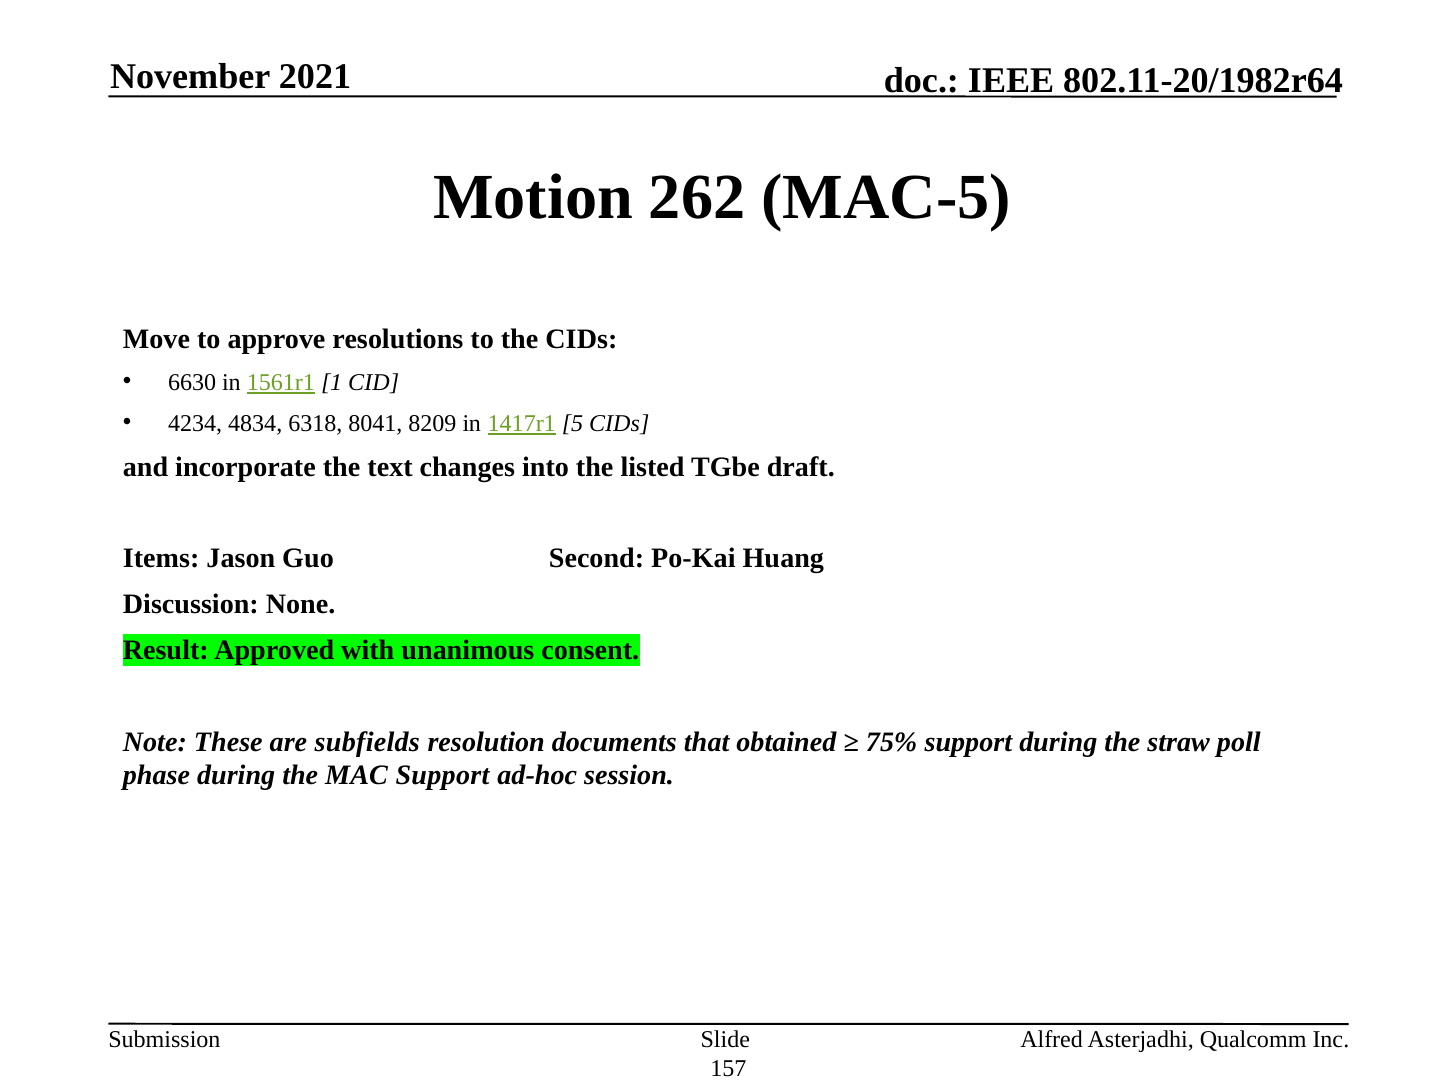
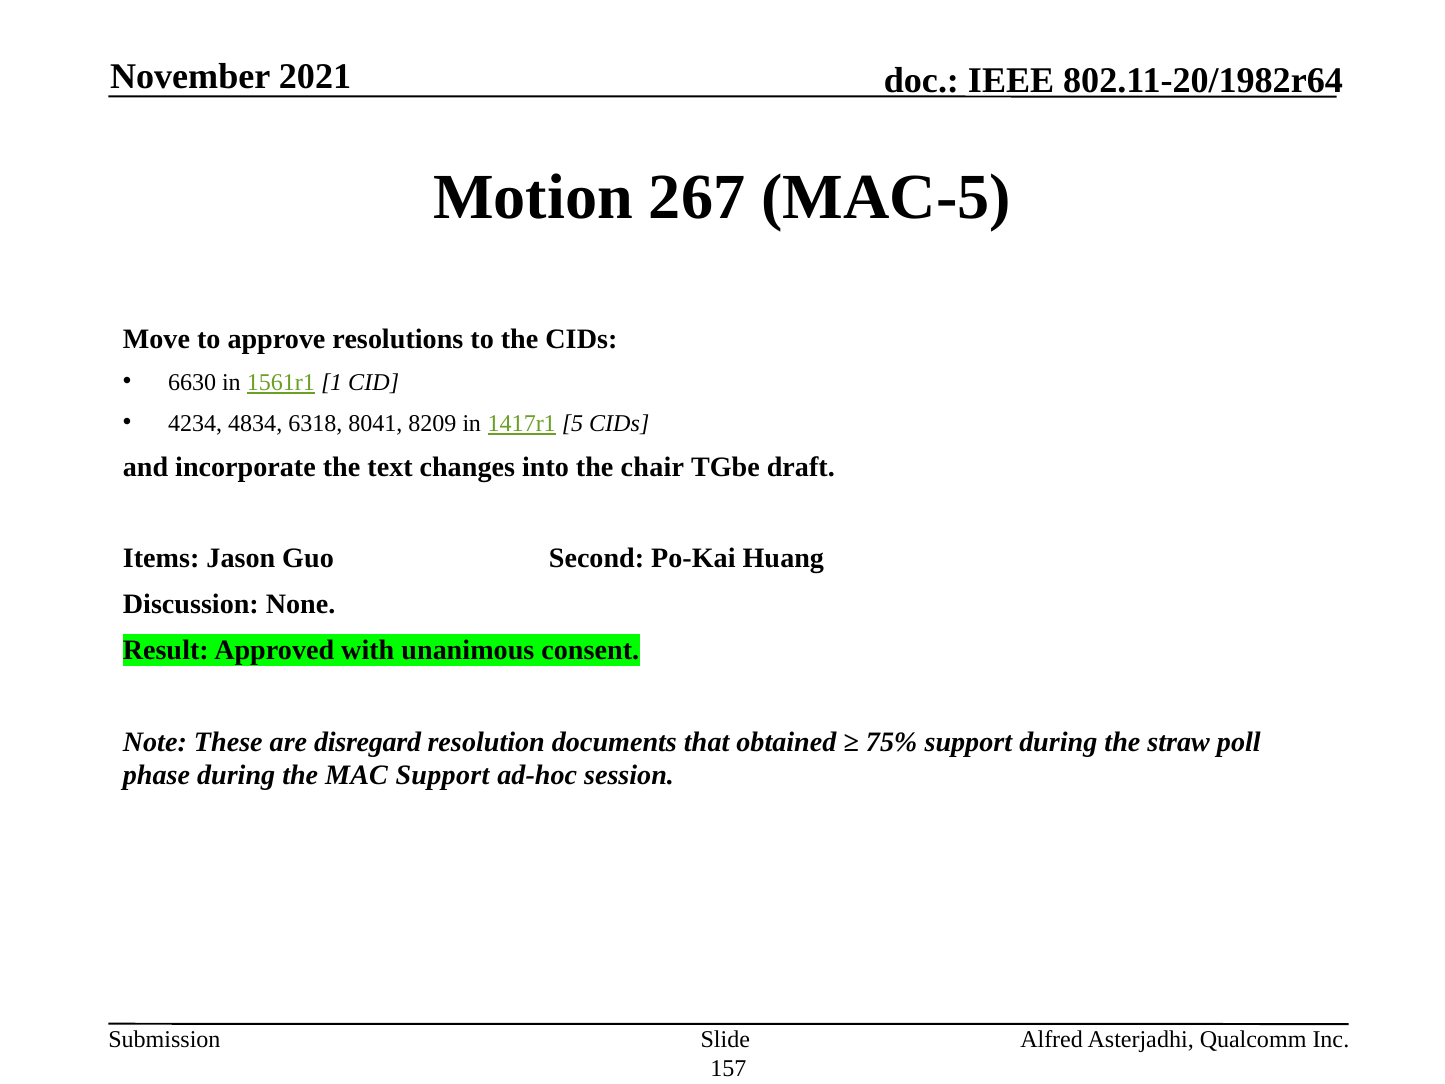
262: 262 -> 267
listed: listed -> chair
subfields: subfields -> disregard
